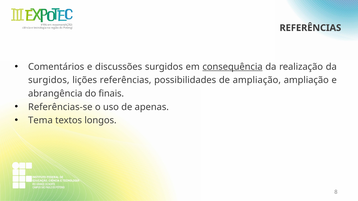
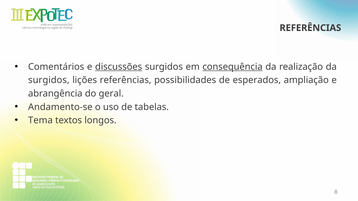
discussões underline: none -> present
de ampliação: ampliação -> esperados
finais: finais -> geral
Referências-se: Referências-se -> Andamento-se
apenas: apenas -> tabelas
